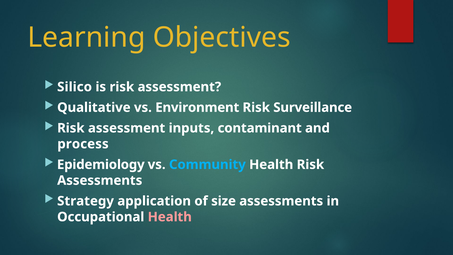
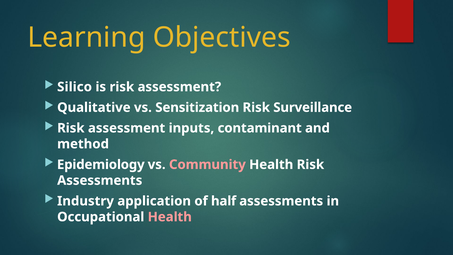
Environment: Environment -> Sensitization
process: process -> method
Community colour: light blue -> pink
Strategy: Strategy -> Industry
size: size -> half
